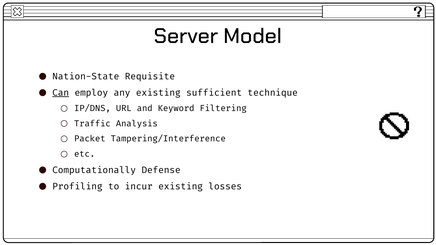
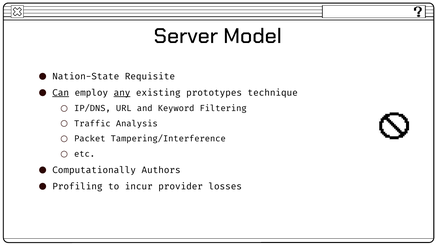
any underline: none -> present
sufficient: sufficient -> prototypes
Defense: Defense -> Authors
incur existing: existing -> provider
